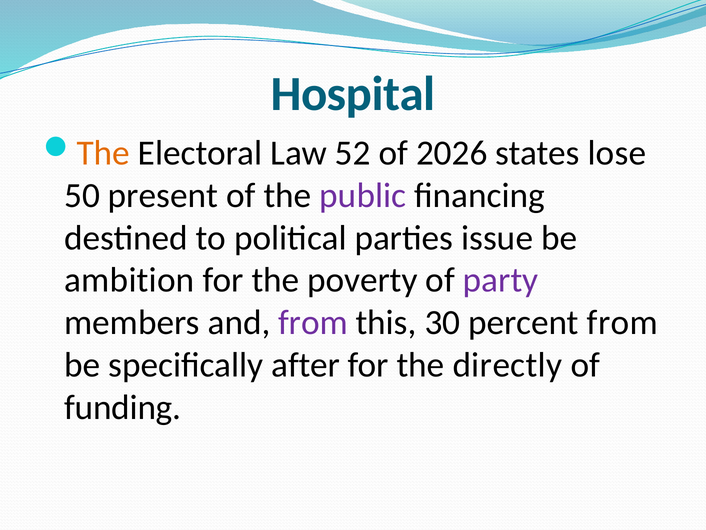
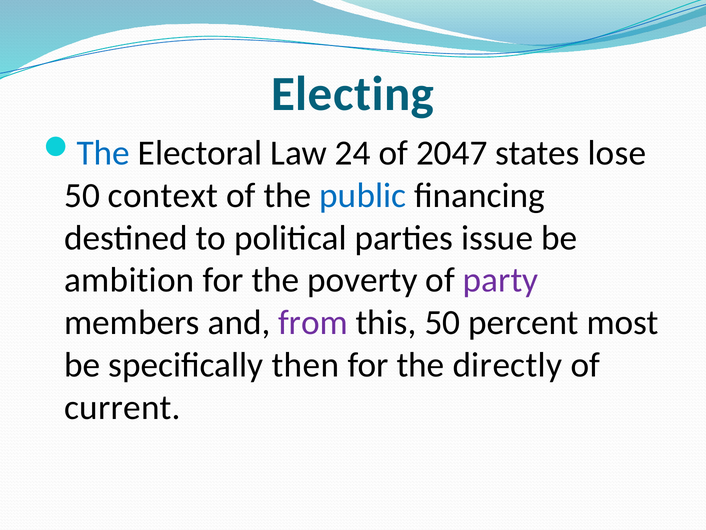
Hospital: Hospital -> Electing
The at (103, 153) colour: orange -> blue
52: 52 -> 24
2026: 2026 -> 2047
present: present -> context
public colour: purple -> blue
this 30: 30 -> 50
percent from: from -> most
after: after -> then
funding: funding -> current
